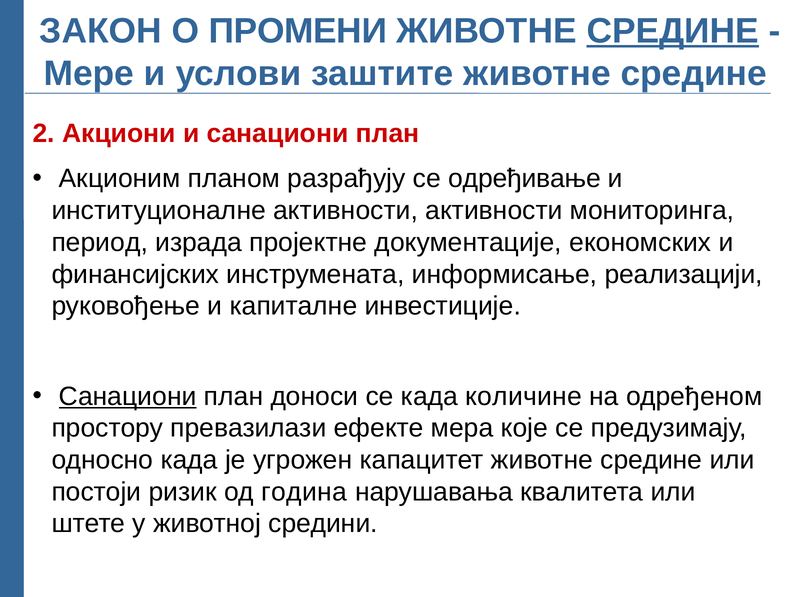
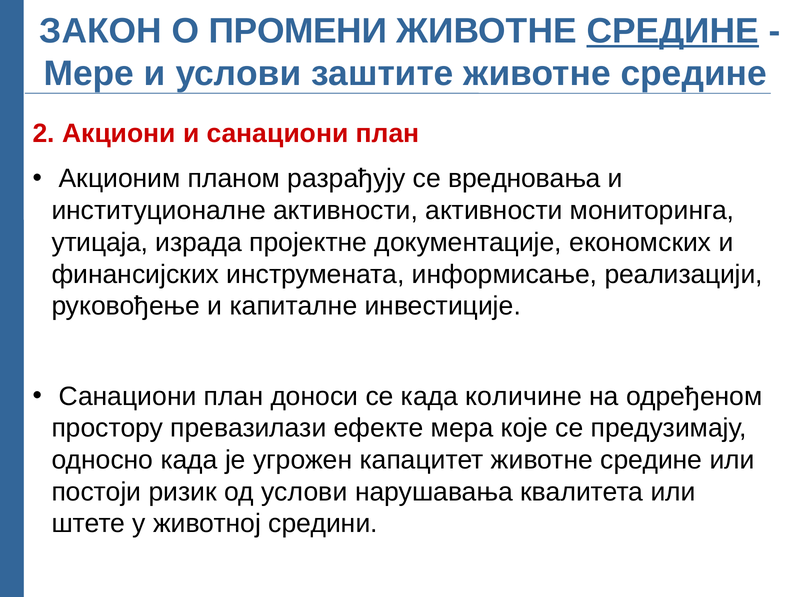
одређивање: одређивање -> вредновања
период: период -> утицаја
Санациони at (128, 396) underline: present -> none
од година: година -> услови
